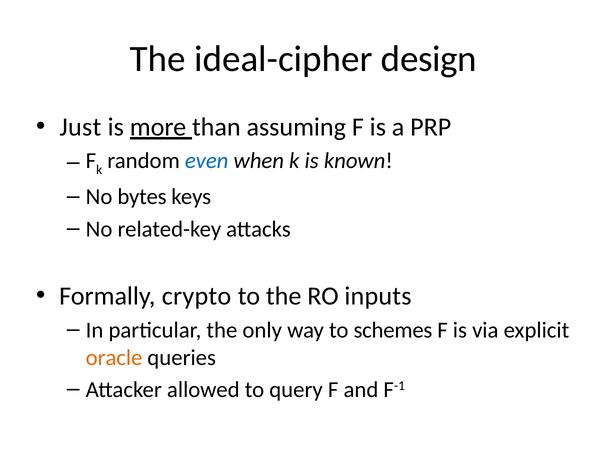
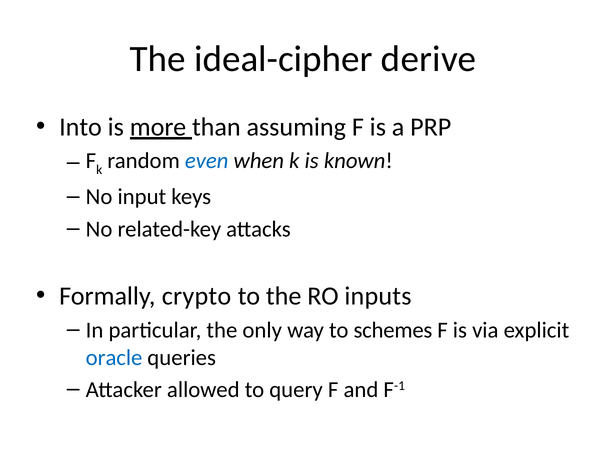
design: design -> derive
Just: Just -> Into
bytes: bytes -> input
oracle colour: orange -> blue
